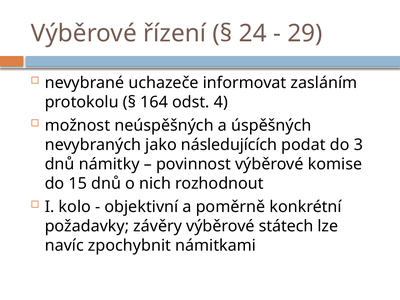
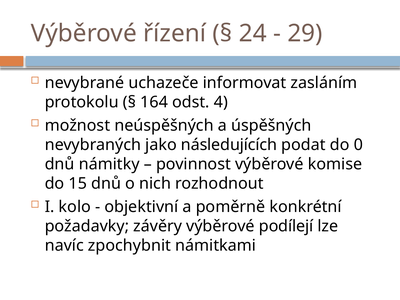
3: 3 -> 0
státech: státech -> podílejí
